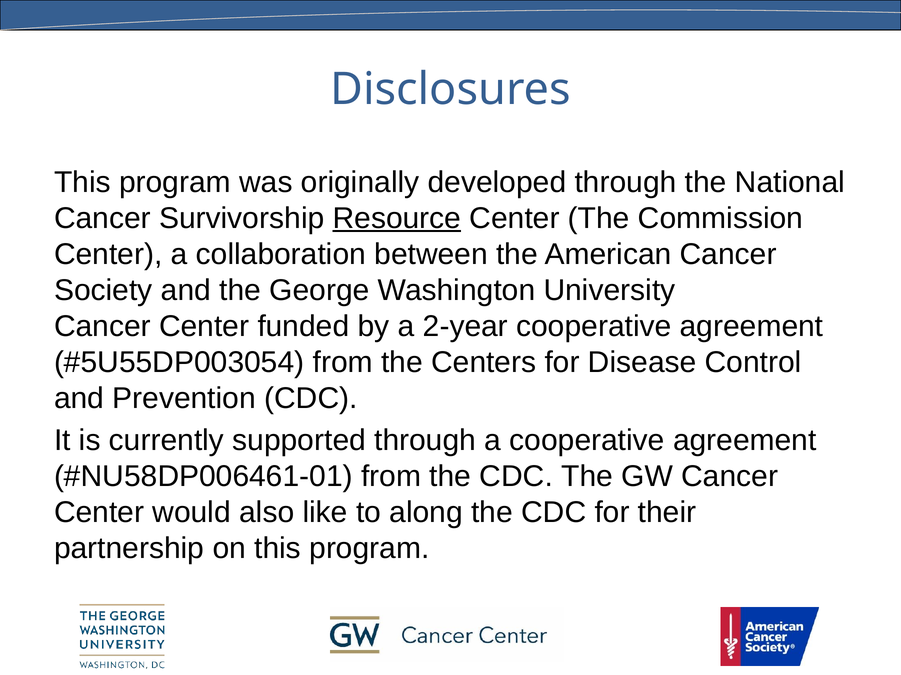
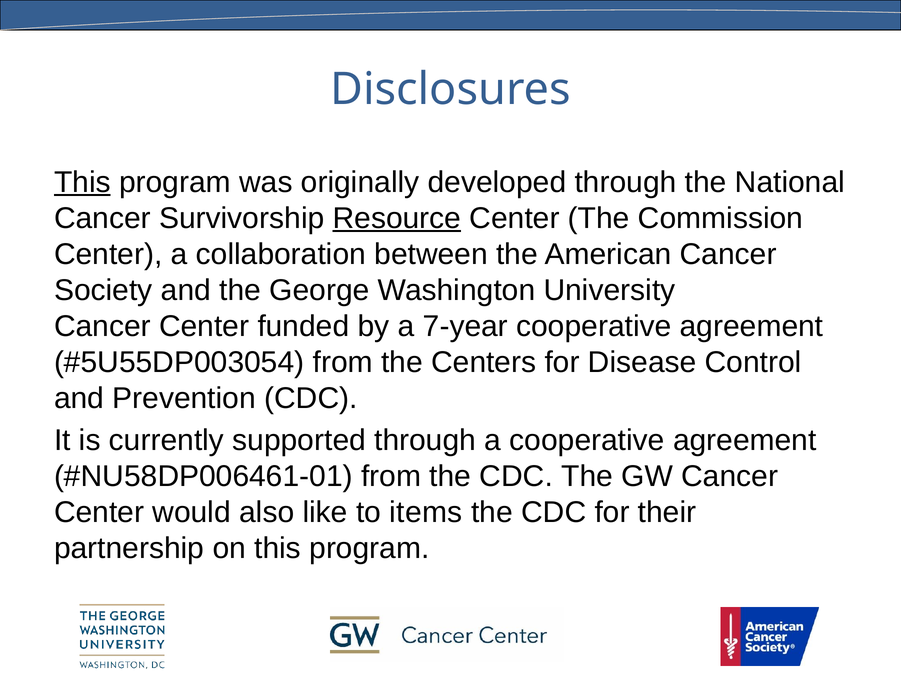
This at (82, 182) underline: none -> present
2-year: 2-year -> 7-year
along: along -> items
